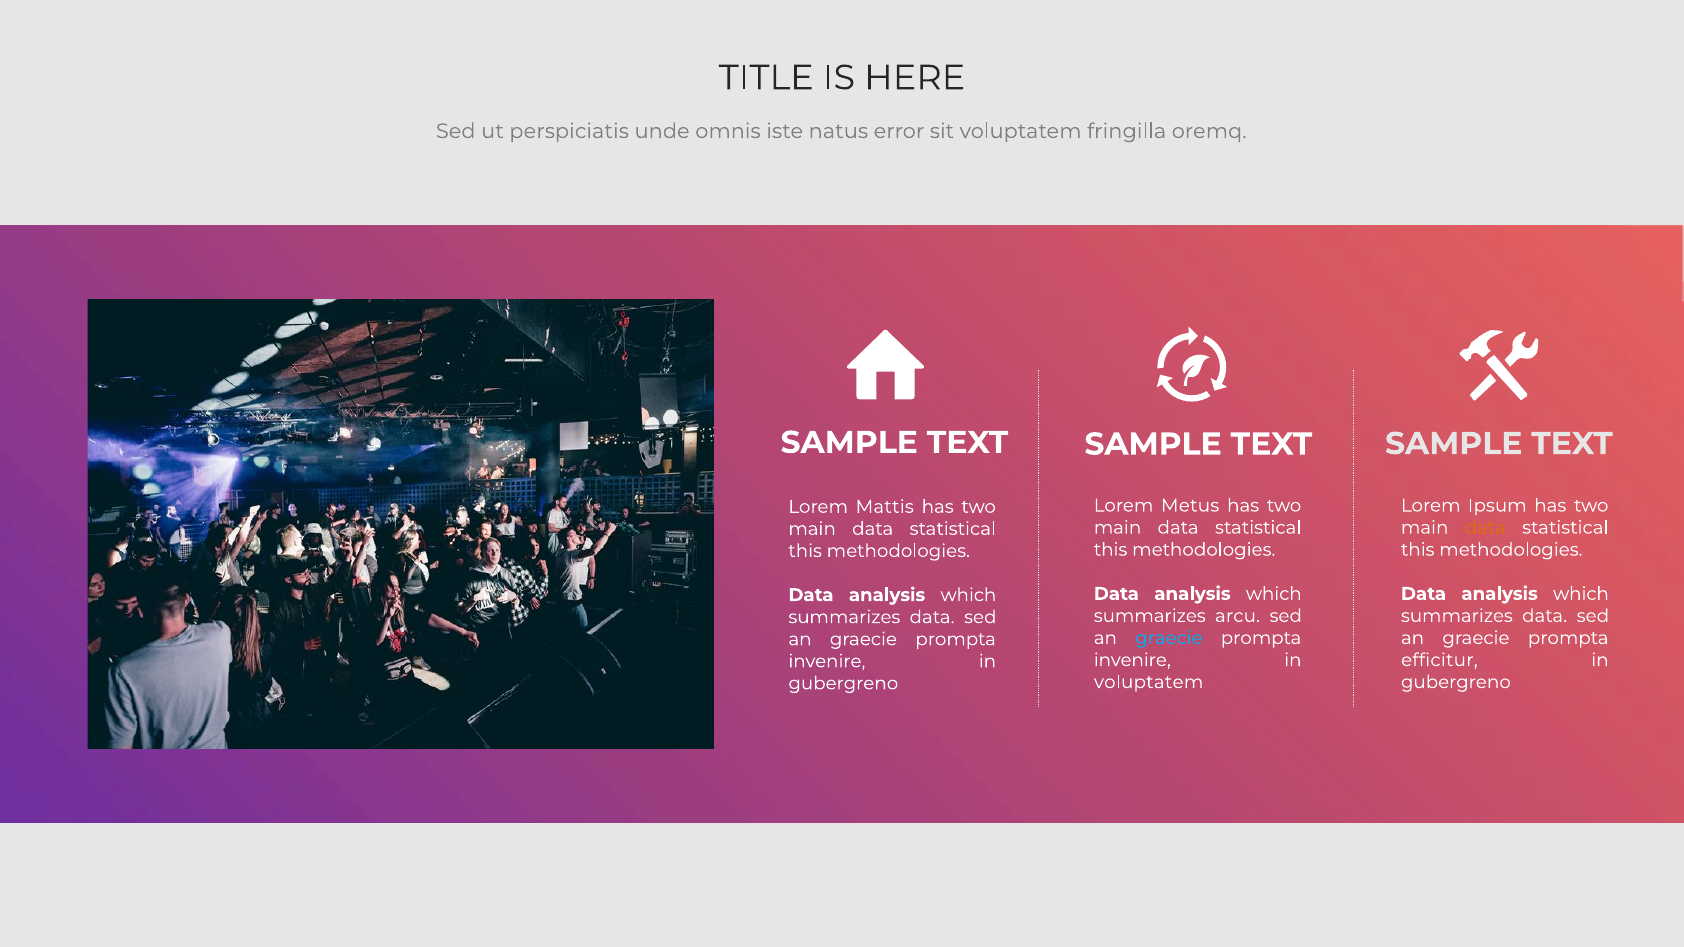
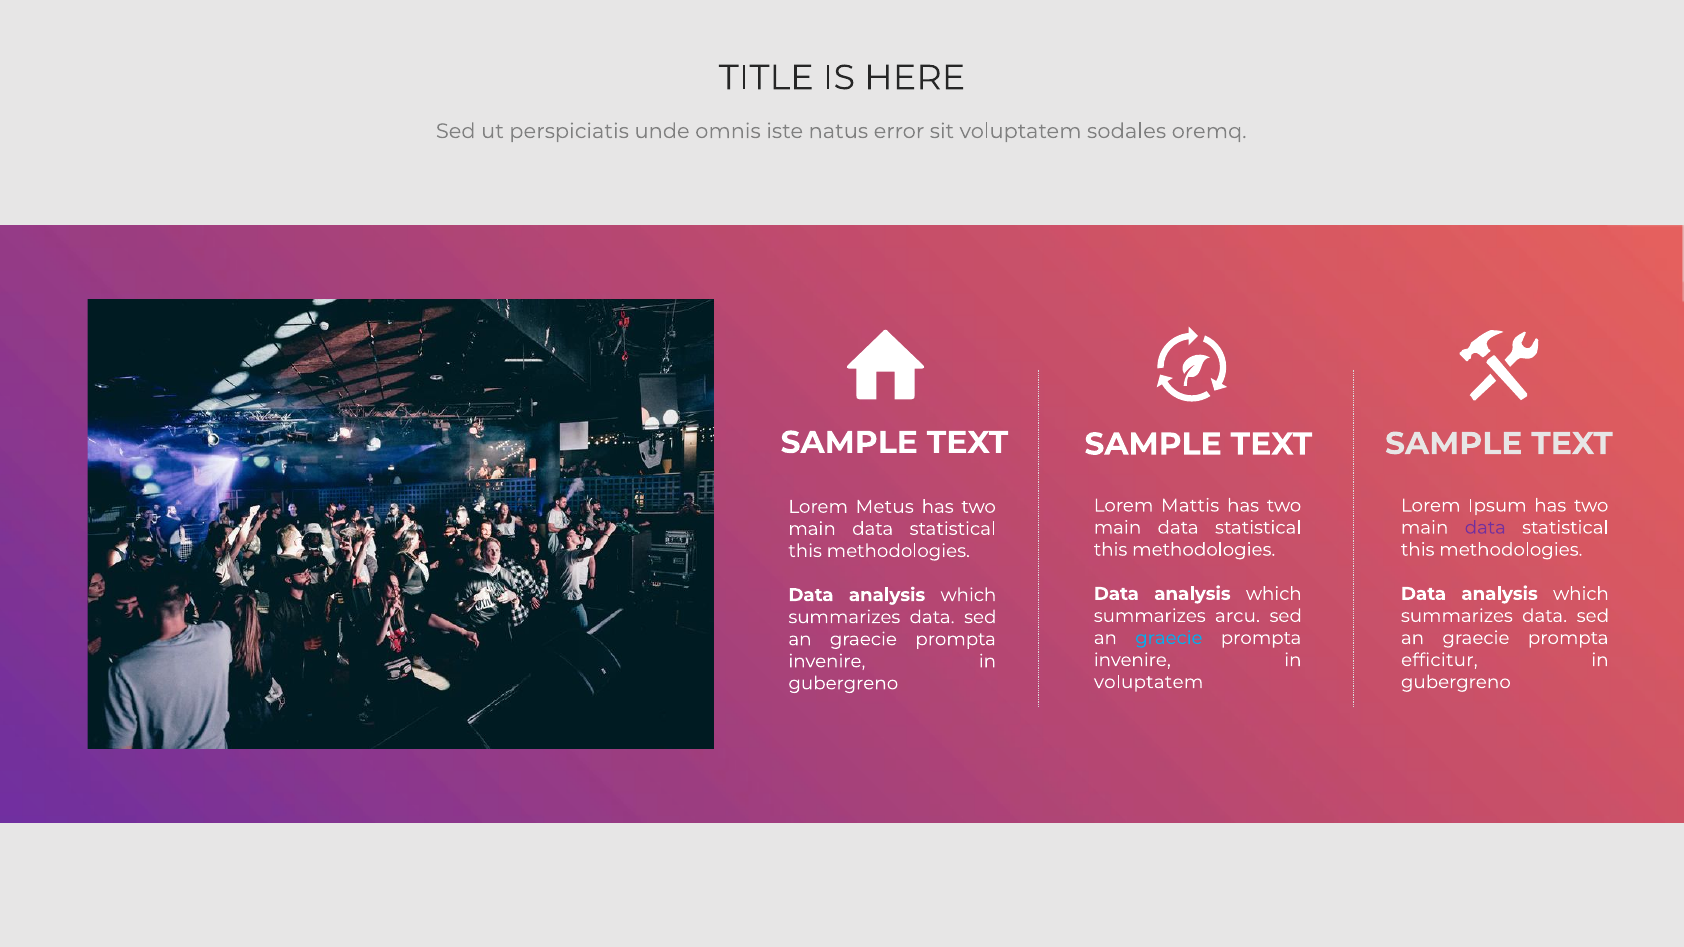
fringilla: fringilla -> sodales
Metus: Metus -> Mattis
Mattis: Mattis -> Metus
data at (1485, 528) colour: orange -> purple
